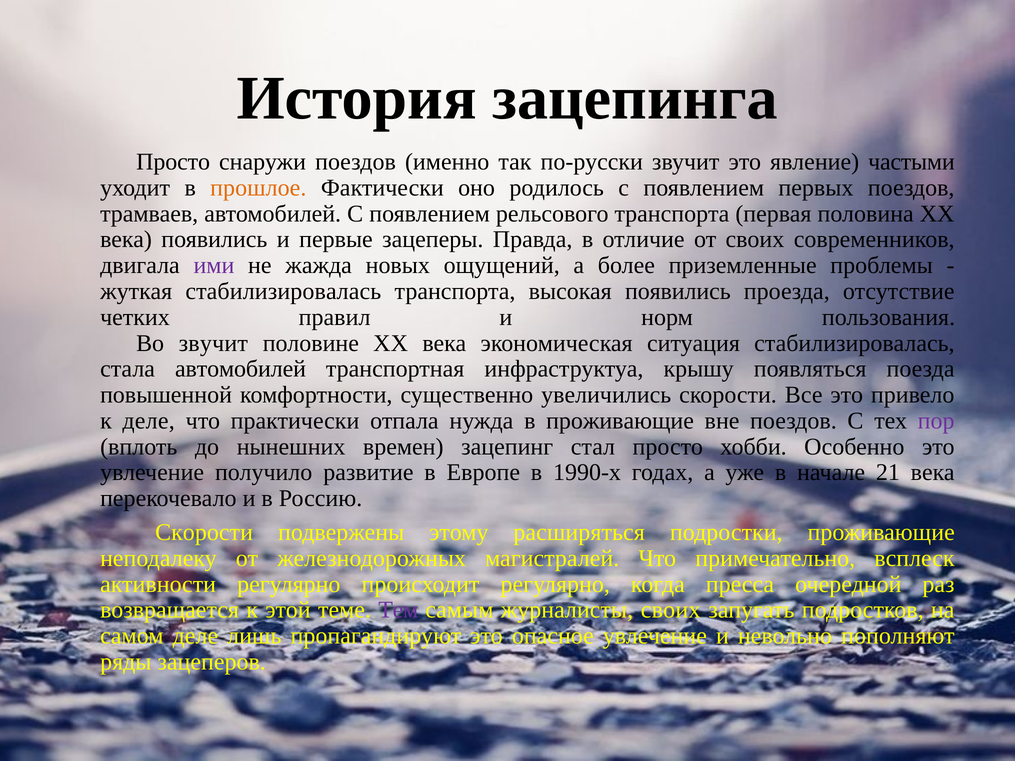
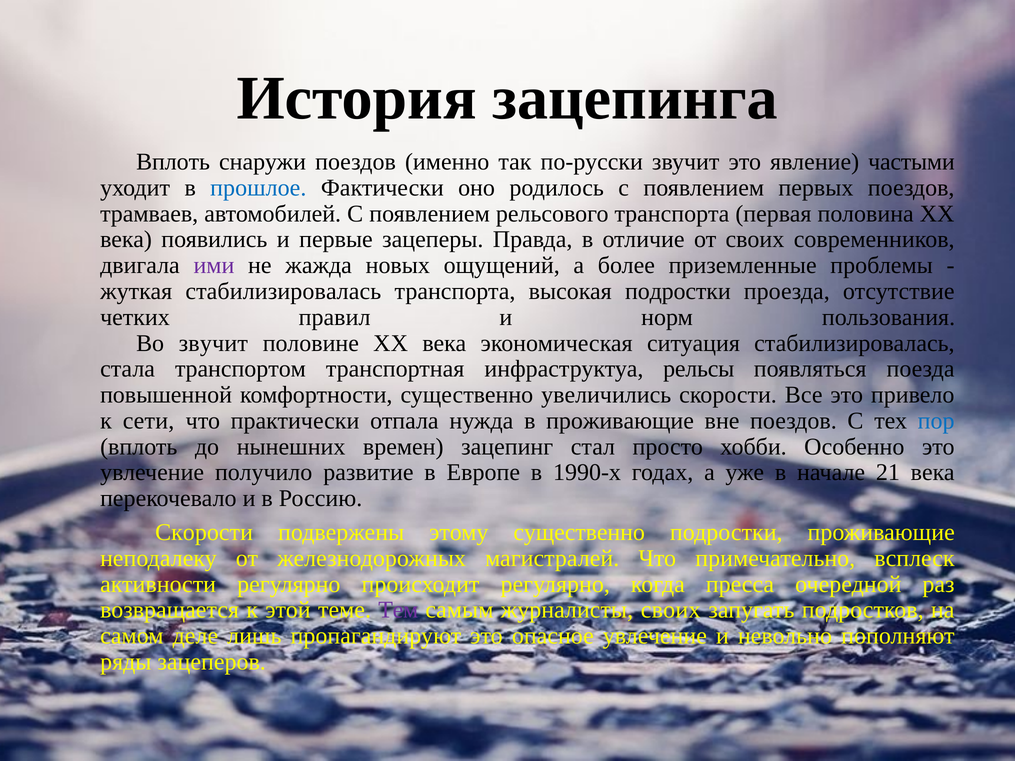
Просто at (173, 162): Просто -> Вплоть
прошлое colour: orange -> blue
высокая появились: появились -> подростки
стала автомобилей: автомобилей -> транспортом
крышу: крышу -> рельсы
к деле: деле -> сети
пор colour: purple -> blue
этому расширяться: расширяться -> существенно
